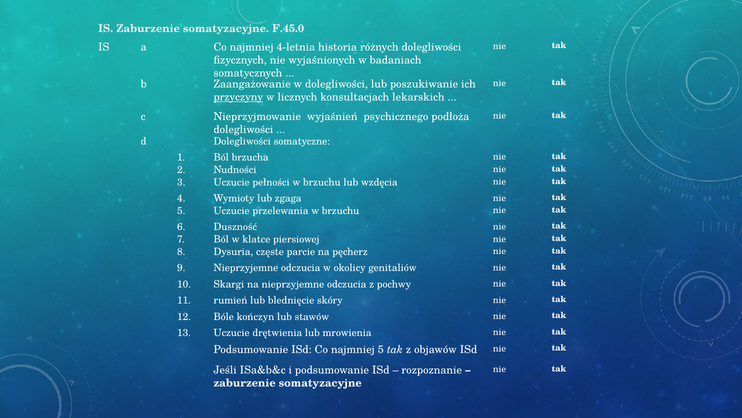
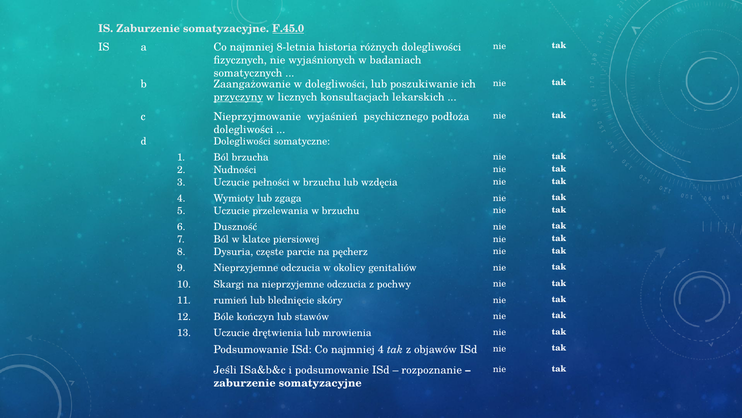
F.45.0 underline: none -> present
4-letnia: 4-letnia -> 8-letnia
najmniej 5: 5 -> 4
